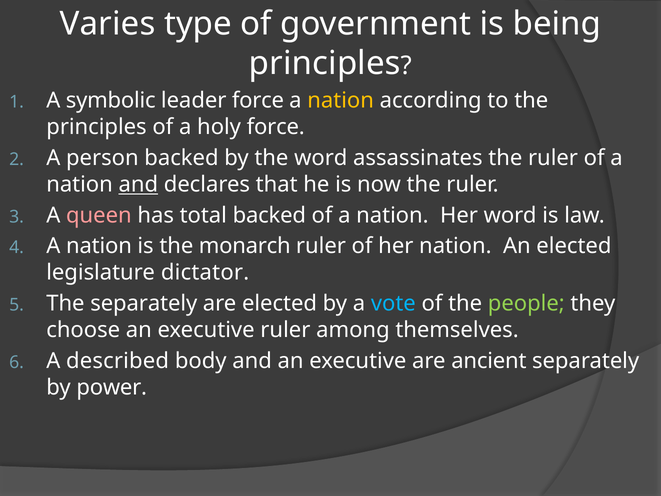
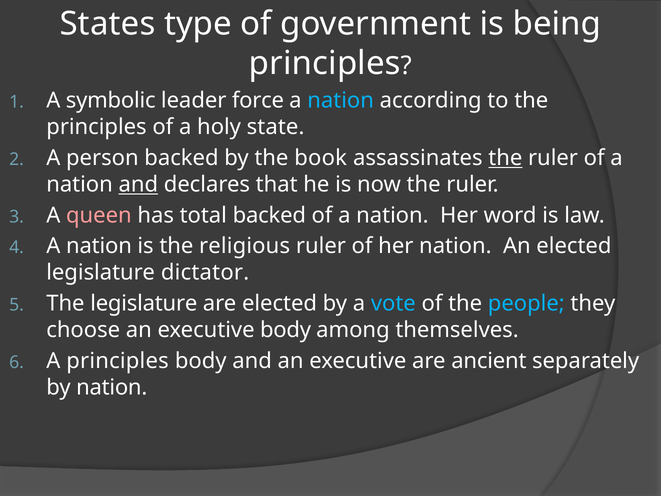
Varies: Varies -> States
nation at (341, 101) colour: yellow -> light blue
holy force: force -> state
the word: word -> book
the at (505, 158) underline: none -> present
monarch: monarch -> religious
The separately: separately -> legislature
people colour: light green -> light blue
executive ruler: ruler -> body
A described: described -> principles
by power: power -> nation
